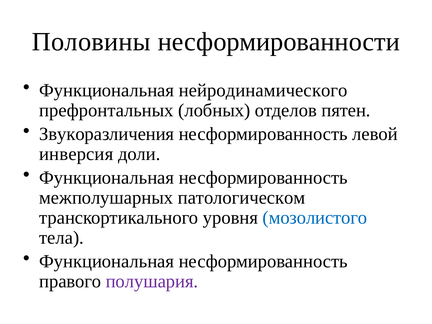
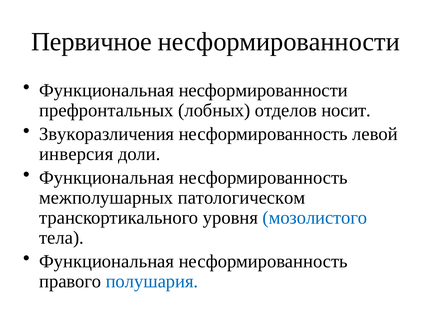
Половины: Половины -> Первичное
Функциональная нейродинамического: нейродинамического -> несформированности
пятен: пятен -> носит
полушария colour: purple -> blue
